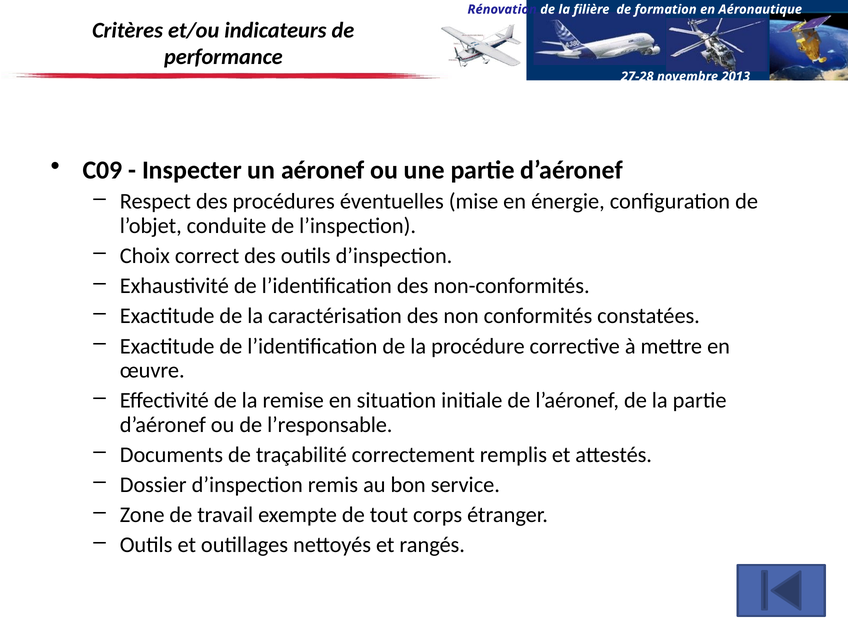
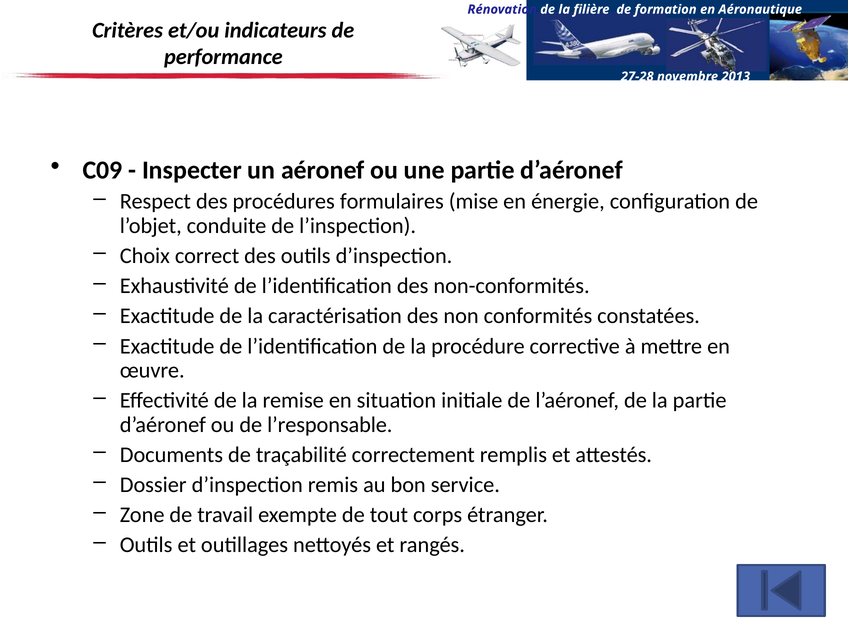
éventuelles: éventuelles -> formulaires
